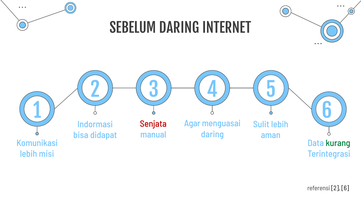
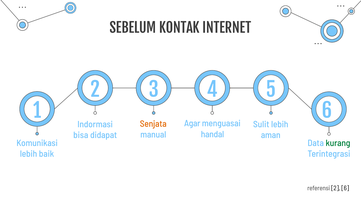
SEBELUM DARING: DARING -> KONTAK
Senjata colour: red -> orange
daring at (212, 134): daring -> handal
misi: misi -> baik
